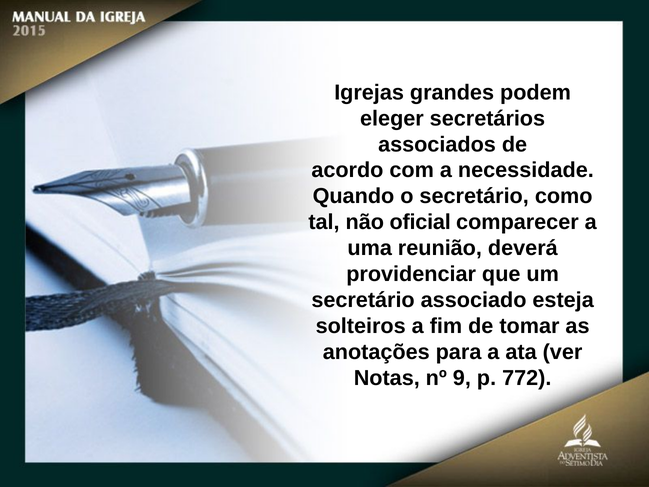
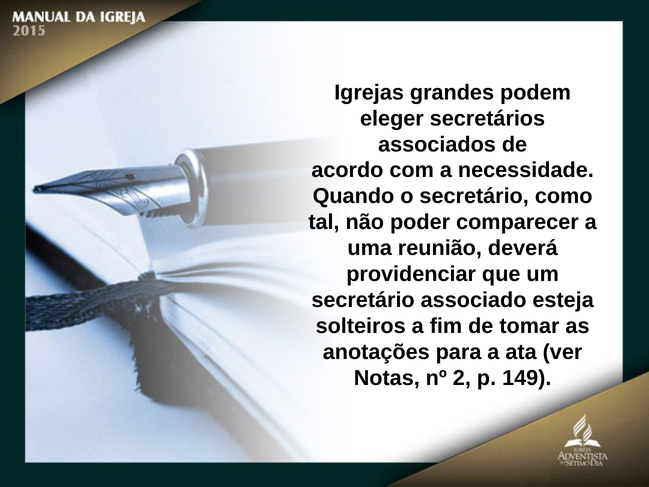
oficial: oficial -> poder
9: 9 -> 2
772: 772 -> 149
